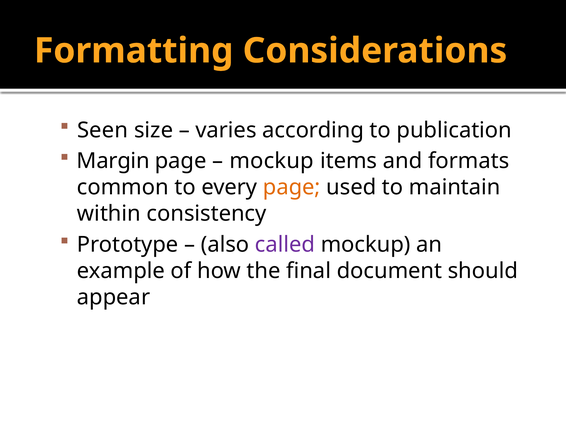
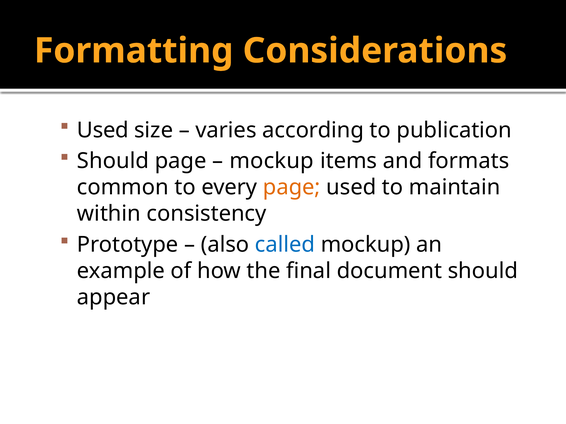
Seen at (103, 130): Seen -> Used
Margin at (113, 161): Margin -> Should
called colour: purple -> blue
